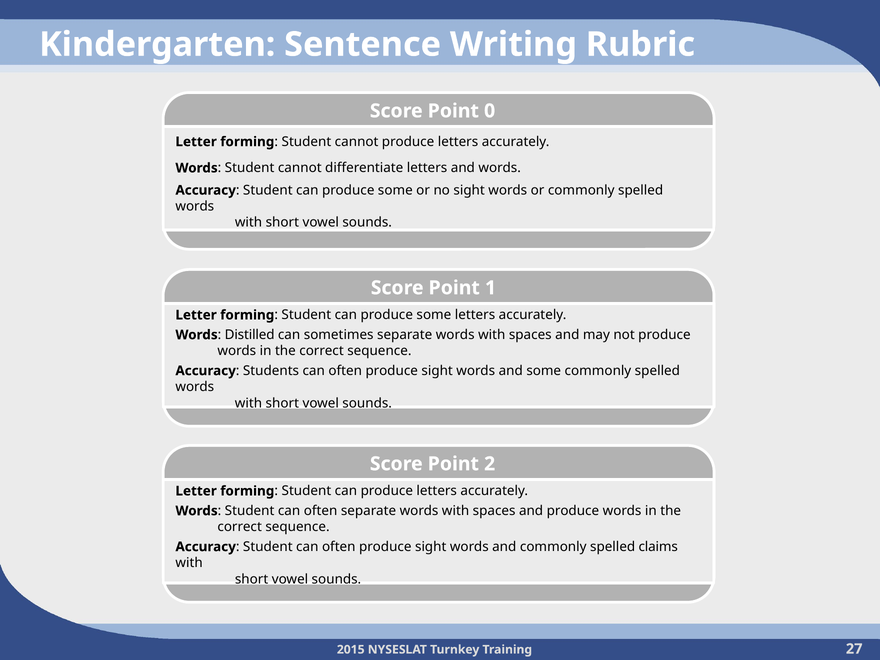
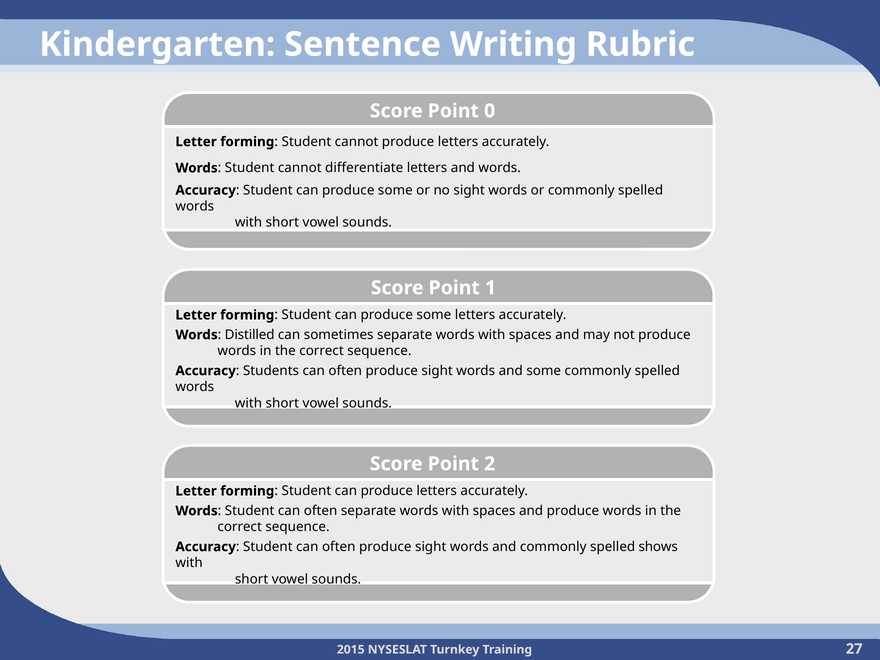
claims: claims -> shows
